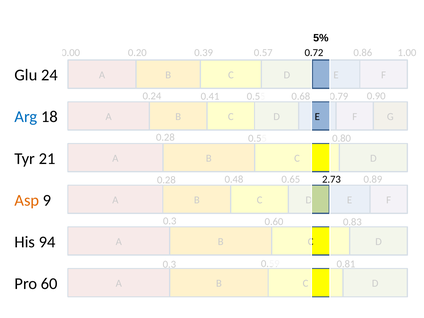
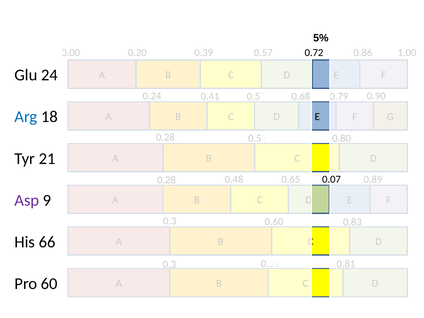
2.73: 2.73 -> 0.07
Asp colour: orange -> purple
94: 94 -> 66
